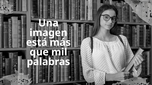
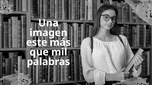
está: está -> este
